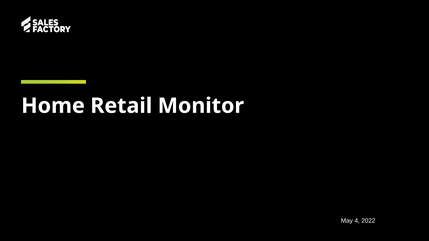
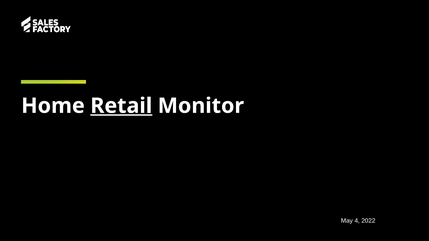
Retail underline: none -> present
